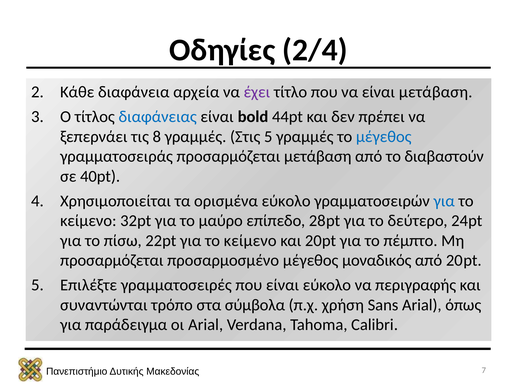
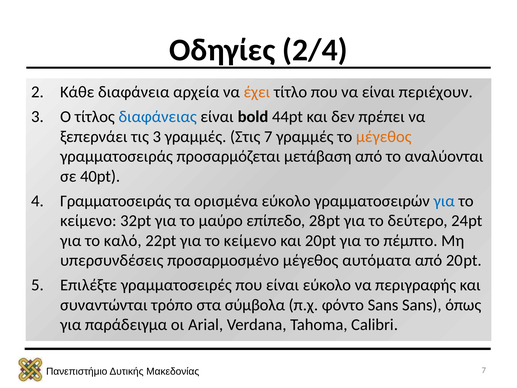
έχει colour: purple -> orange
είναι μετάβαση: μετάβαση -> περιέχουν
τις 8: 8 -> 3
Στις 5: 5 -> 7
μέγεθος at (384, 137) colour: blue -> orange
διαβαστούν: διαβαστούν -> αναλύονται
Χρησιμοποιείται at (116, 201): Χρησιμοποιείται -> Γραμματοσειράς
πίσω: πίσω -> καλό
προσαρμόζεται at (112, 260): προσαρμόζεται -> υπερσυνδέσεις
μοναδικός: μοναδικός -> αυτόματα
χρήση: χρήση -> φόντο
Sans Arial: Arial -> Sans
